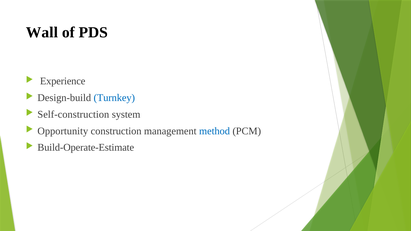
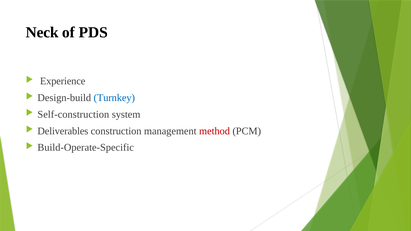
Wall: Wall -> Neck
Opportunity: Opportunity -> Deliverables
method colour: blue -> red
Build-Operate-Estimate: Build-Operate-Estimate -> Build-Operate-Specific
